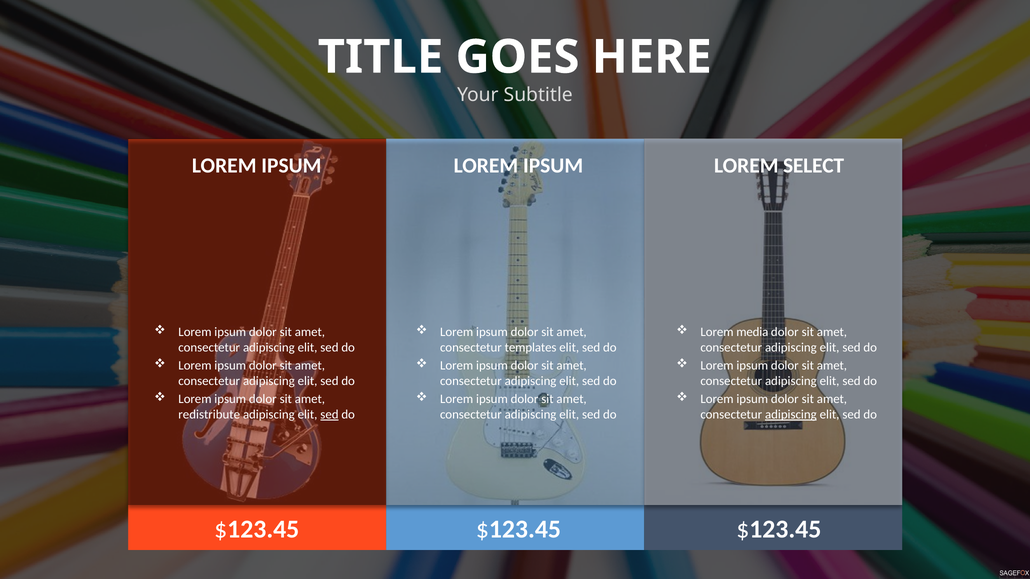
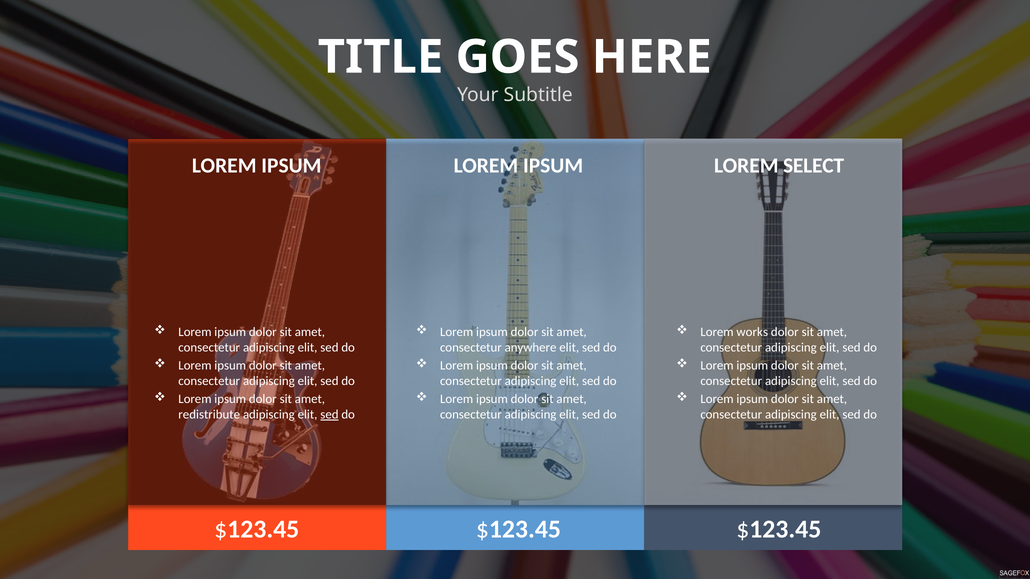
media: media -> works
templates: templates -> anywhere
adipiscing at (791, 415) underline: present -> none
